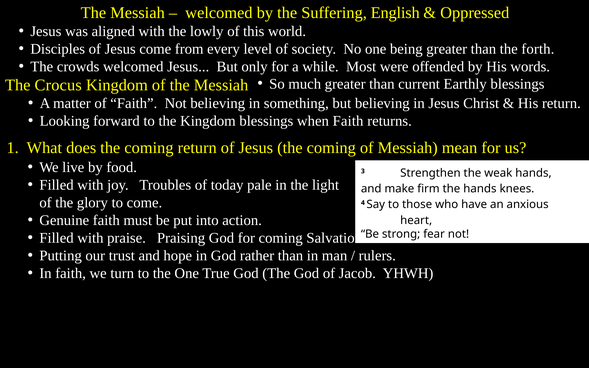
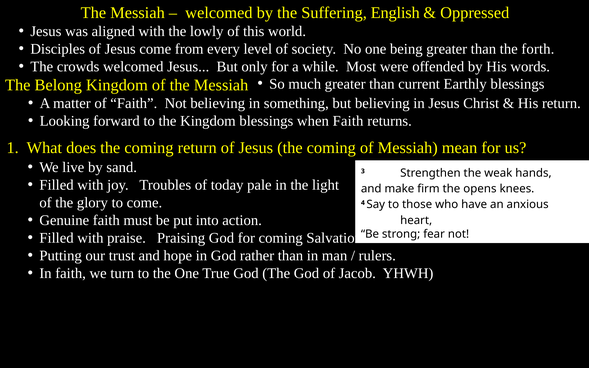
Crocus: Crocus -> Belong
food: food -> sand
the hands: hands -> opens
